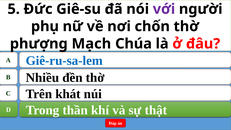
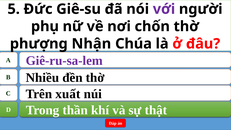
Mạch: Mạch -> Nhận
Giê-ru-sa-lem colour: blue -> purple
khát: khát -> xuất
